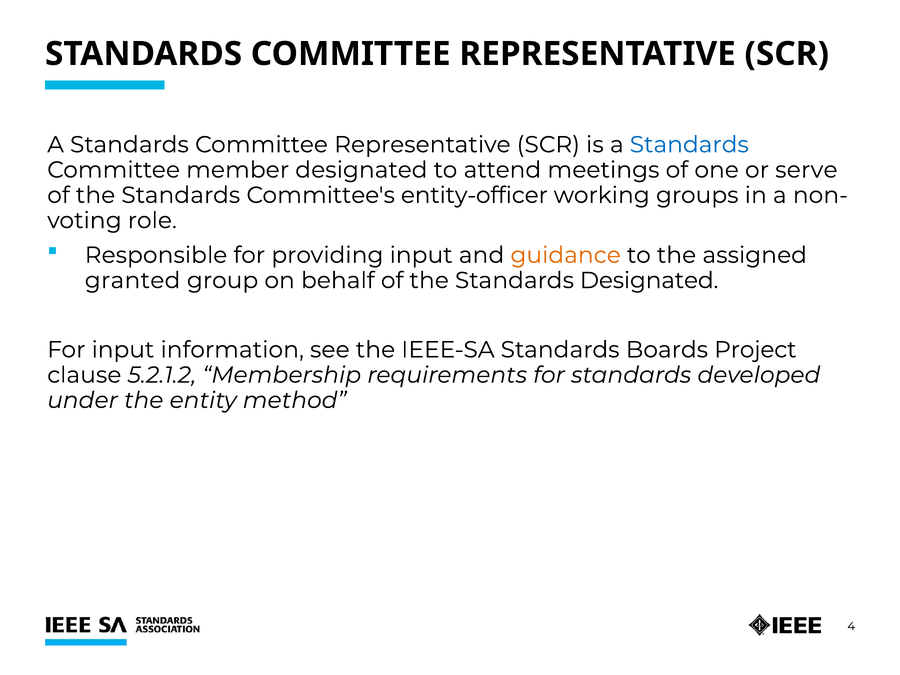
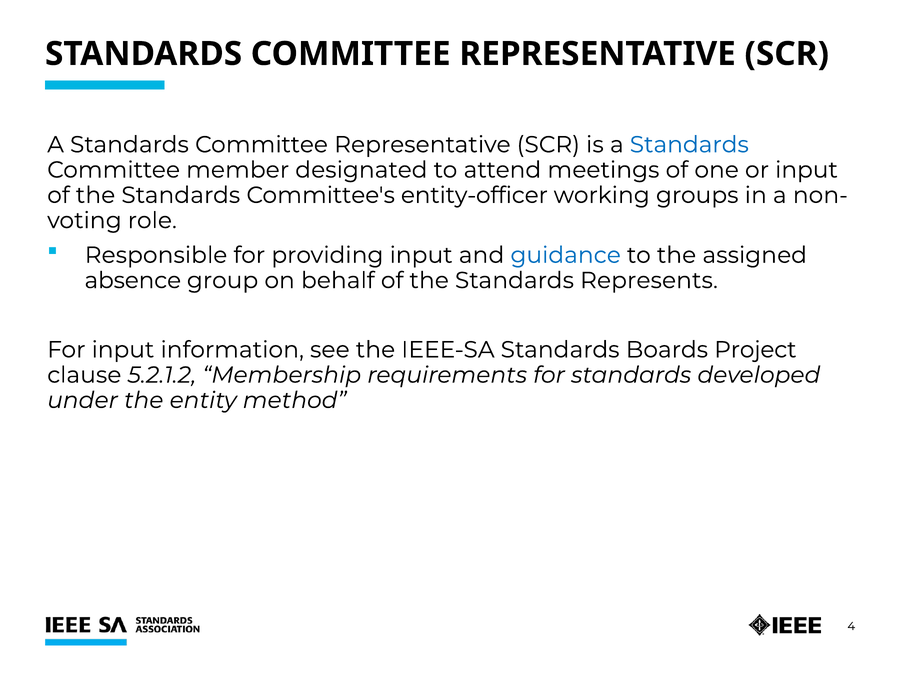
or serve: serve -> input
guidance colour: orange -> blue
granted: granted -> absence
Standards Designated: Designated -> Represents
